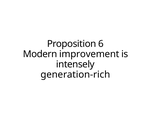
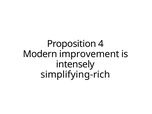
6: 6 -> 4
generation-rich: generation-rich -> simplifying-rich
